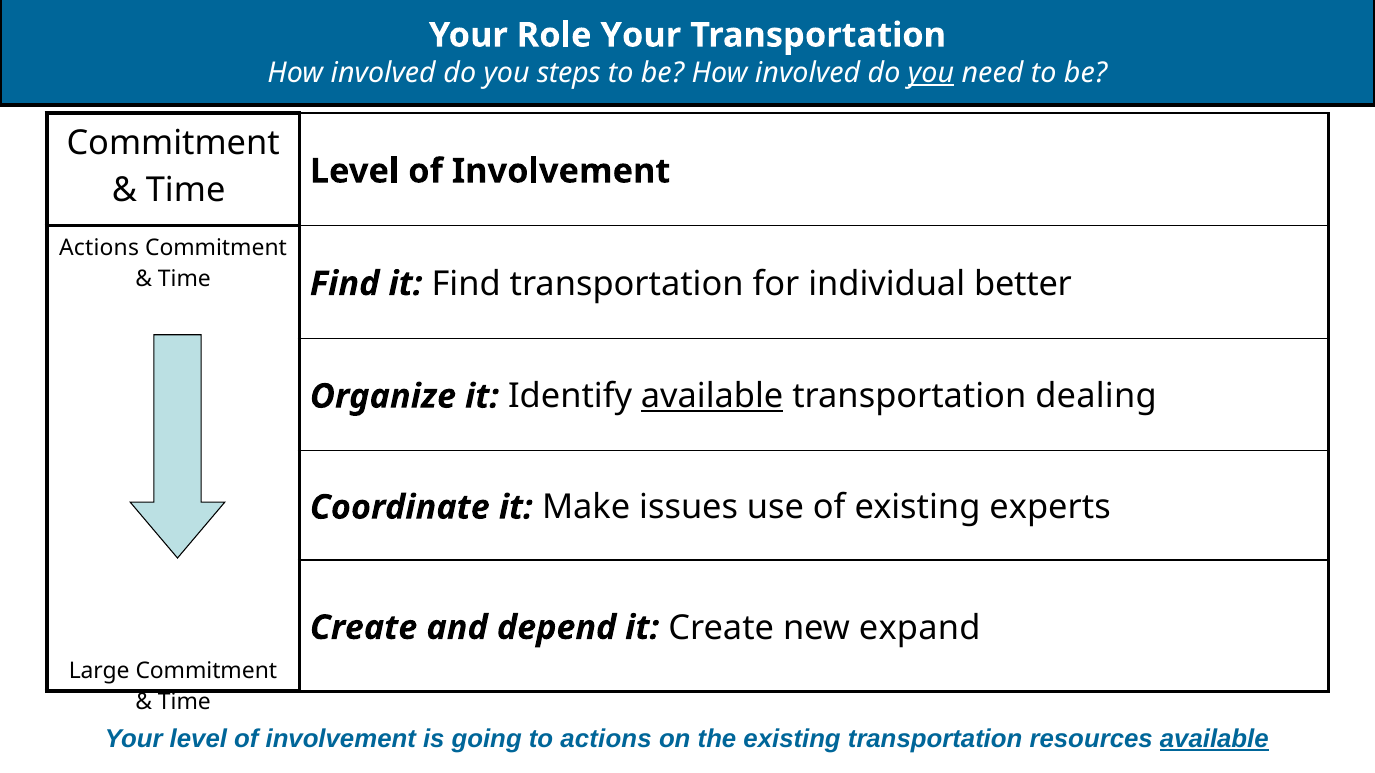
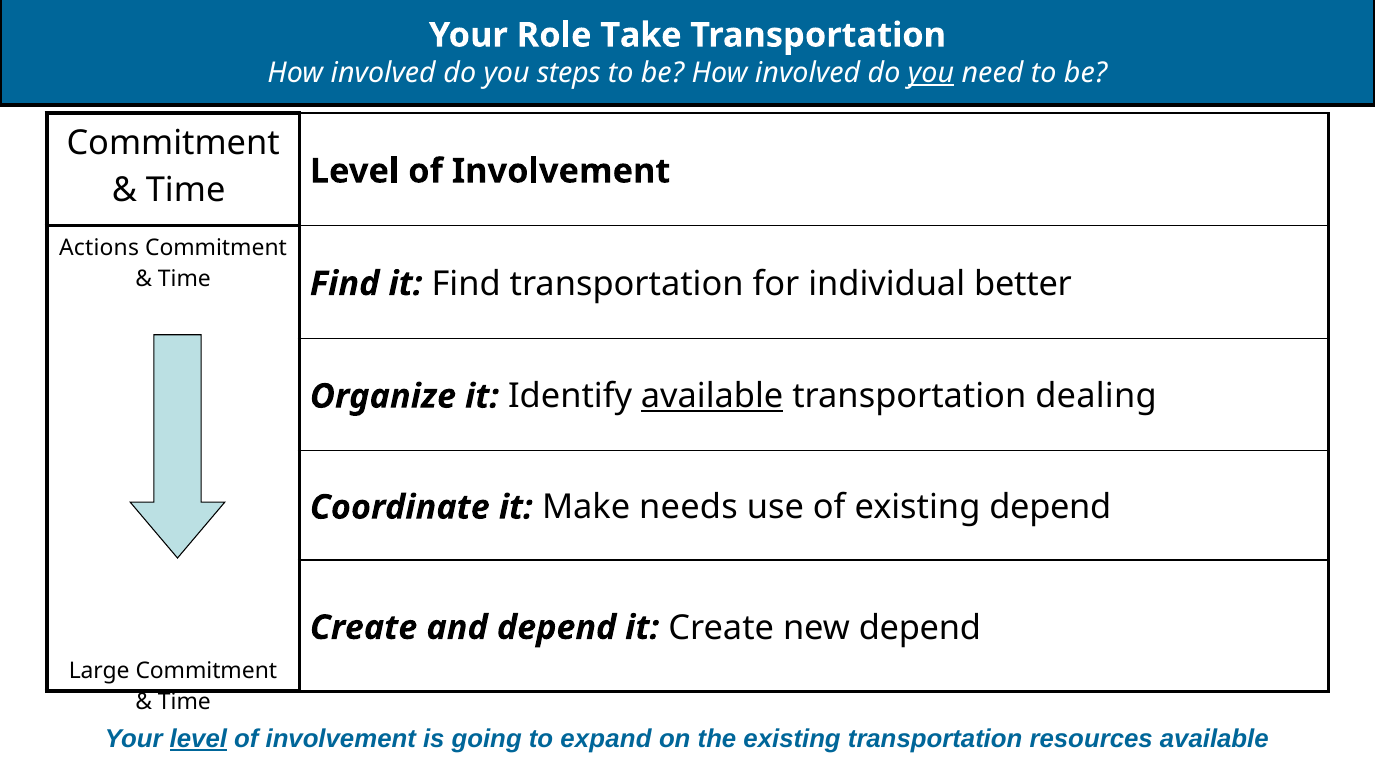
Role Your: Your -> Take
issues: issues -> needs
existing experts: experts -> depend
new expand: expand -> depend
level at (198, 739) underline: none -> present
to actions: actions -> expand
available at (1214, 739) underline: present -> none
